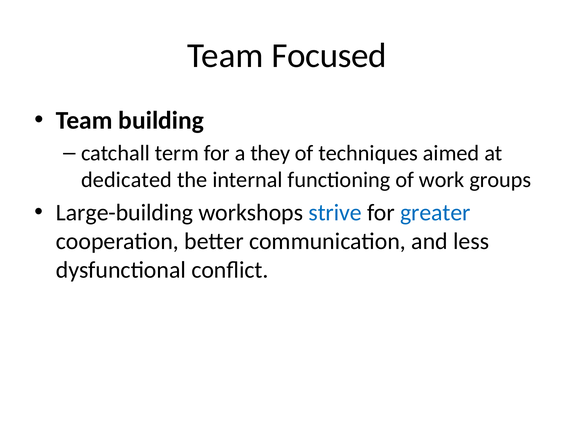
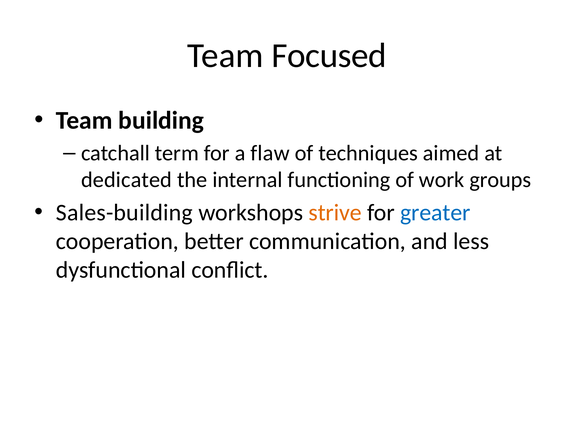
they: they -> flaw
Large-building: Large-building -> Sales-building
strive colour: blue -> orange
